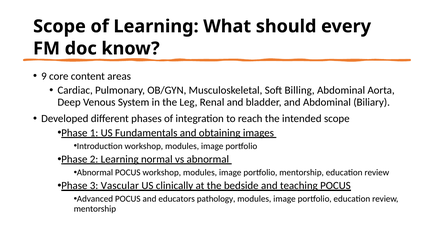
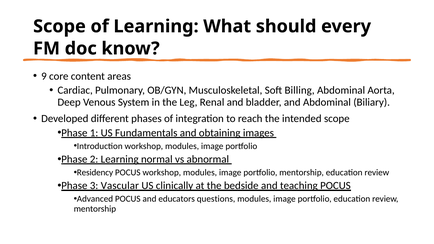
Abnormal at (95, 173): Abnormal -> Residency
pathology: pathology -> questions
